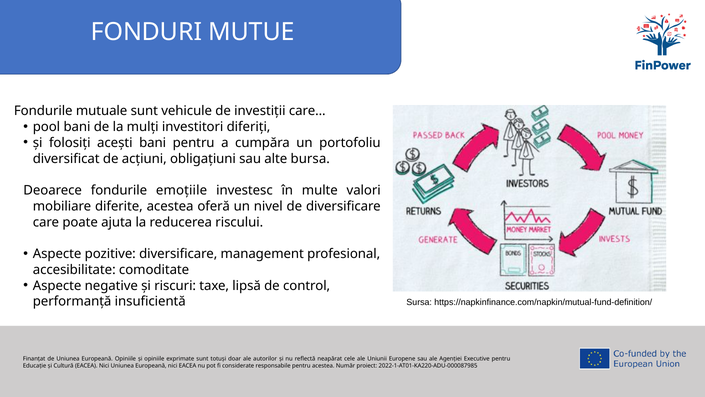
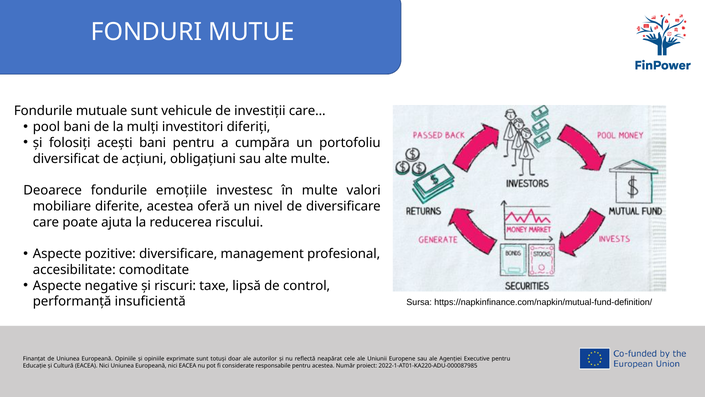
alte bursa: bursa -> multe
